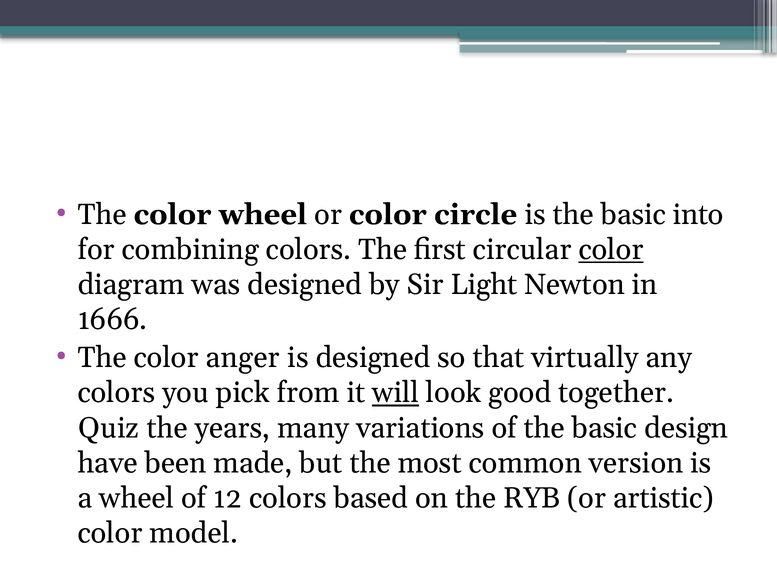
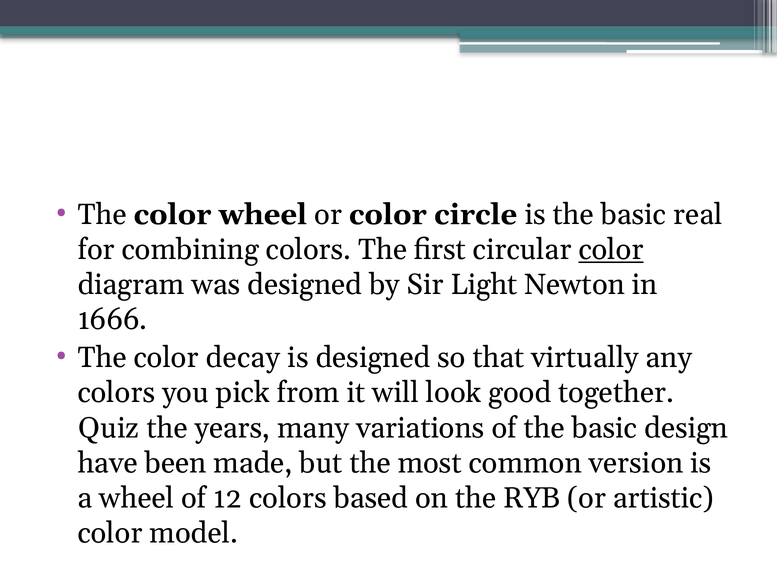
into: into -> real
anger: anger -> decay
will underline: present -> none
